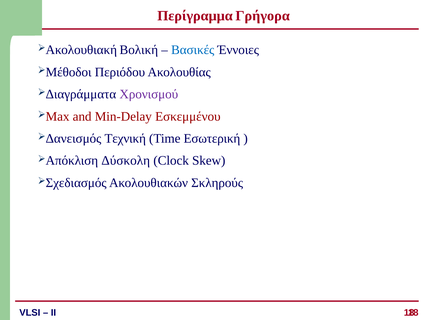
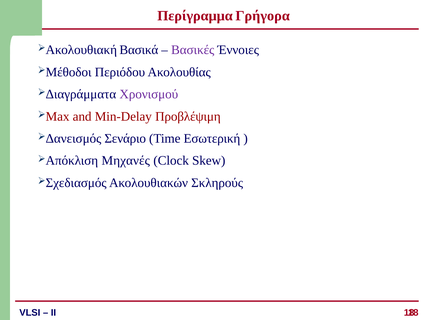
Βολική: Βολική -> Βασικά
Βασικές colour: blue -> purple
Εσκεμμένου: Εσκεμμένου -> Προβλέψιμη
Τεχνική: Τεχνική -> Σενάριο
Δύσκολη: Δύσκολη -> Μηχανές
